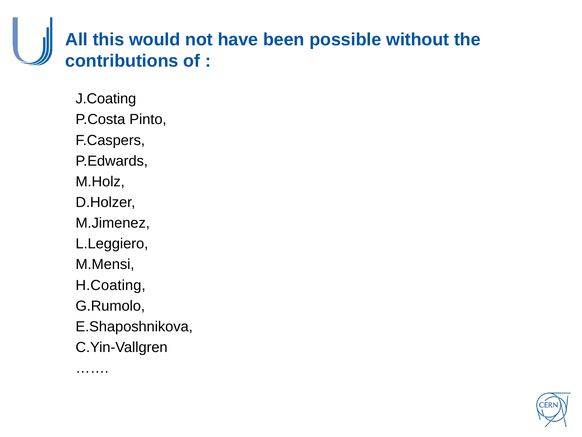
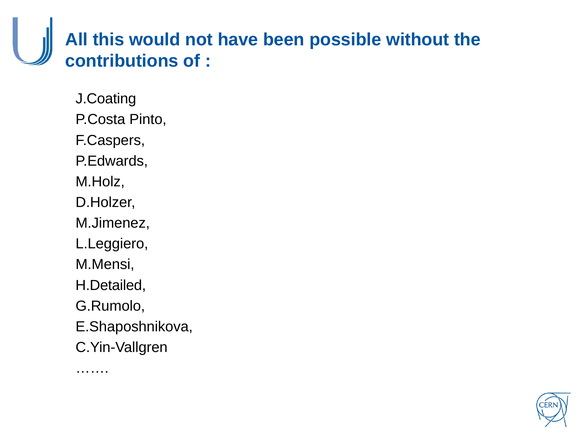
H.Coating: H.Coating -> H.Detailed
